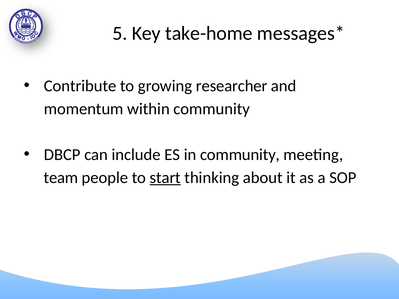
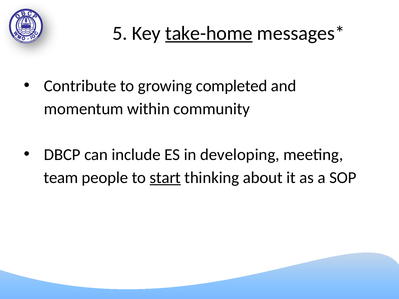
take-home underline: none -> present
researcher: researcher -> completed
in community: community -> developing
